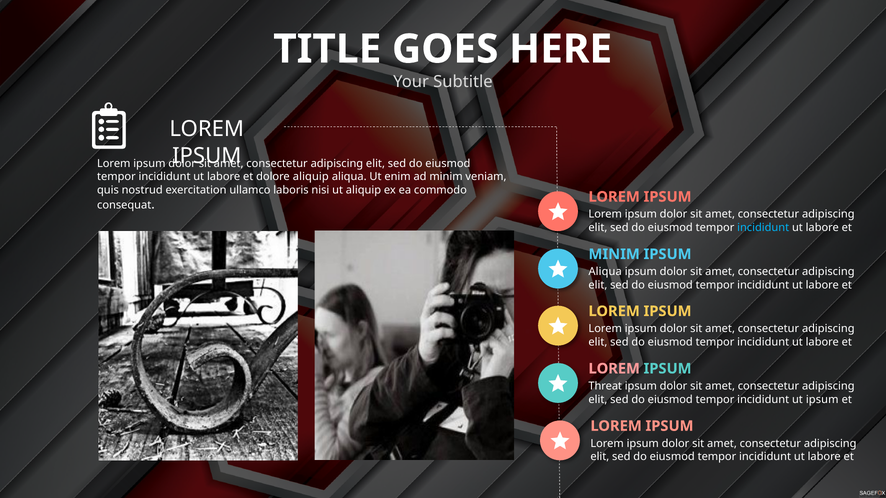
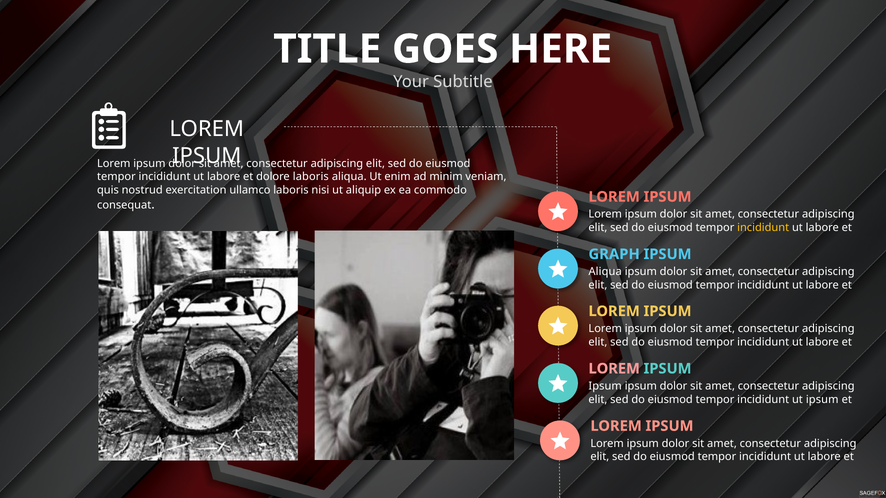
dolore aliquip: aliquip -> laboris
incididunt at (763, 228) colour: light blue -> yellow
MINIM at (614, 254): MINIM -> GRAPH
Threat at (605, 386): Threat -> Ipsum
